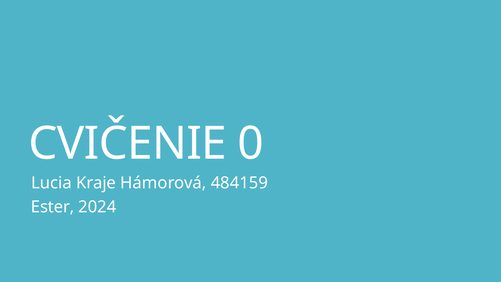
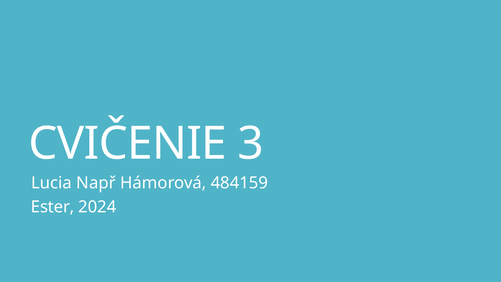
0: 0 -> 3
Kraje: Kraje -> Např
